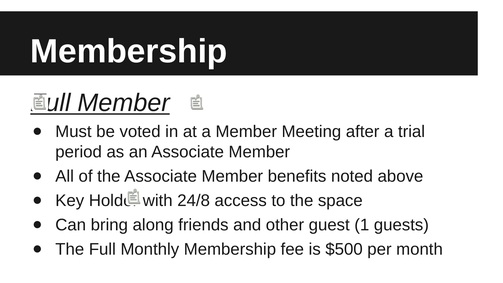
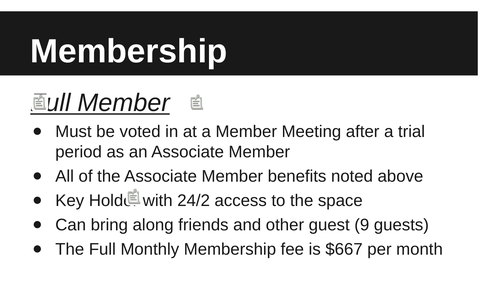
24/8: 24/8 -> 24/2
1: 1 -> 9
$500: $500 -> $667
